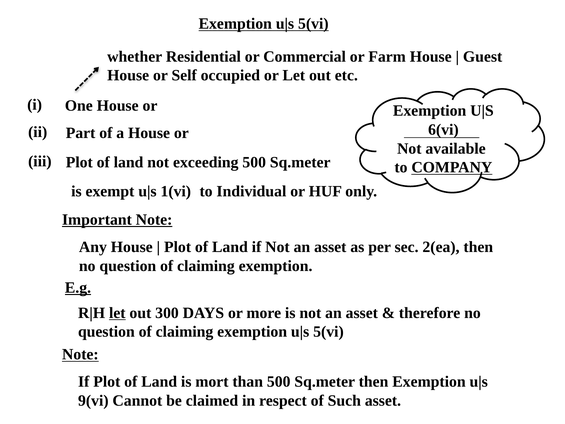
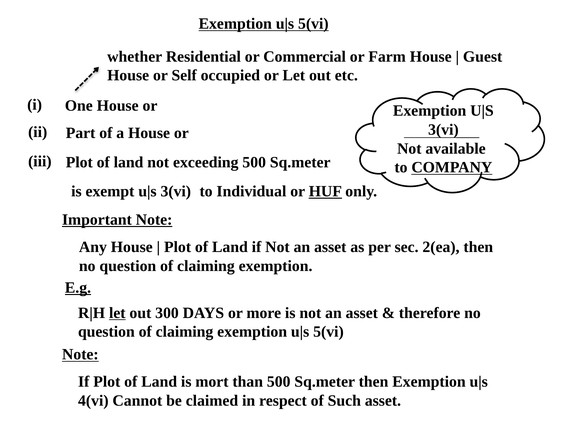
6(vi at (443, 130): 6(vi -> 3(vi
1(vi at (176, 191): 1(vi -> 3(vi
HUF underline: none -> present
9(vi: 9(vi -> 4(vi
